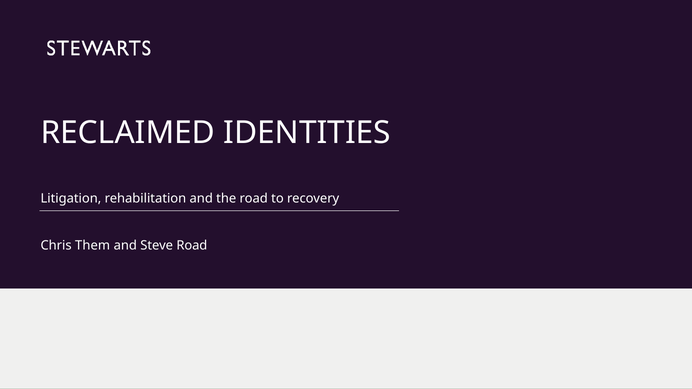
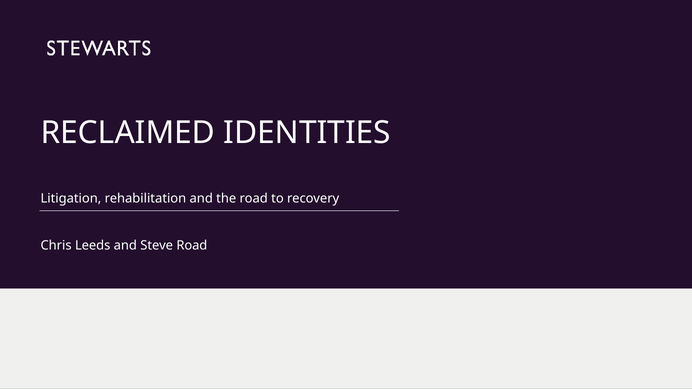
Them: Them -> Leeds
